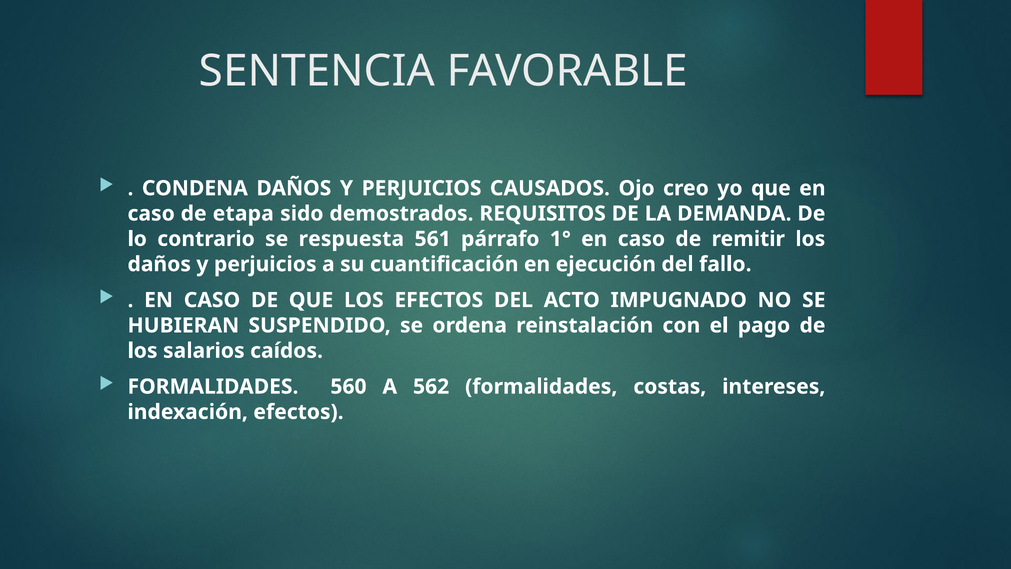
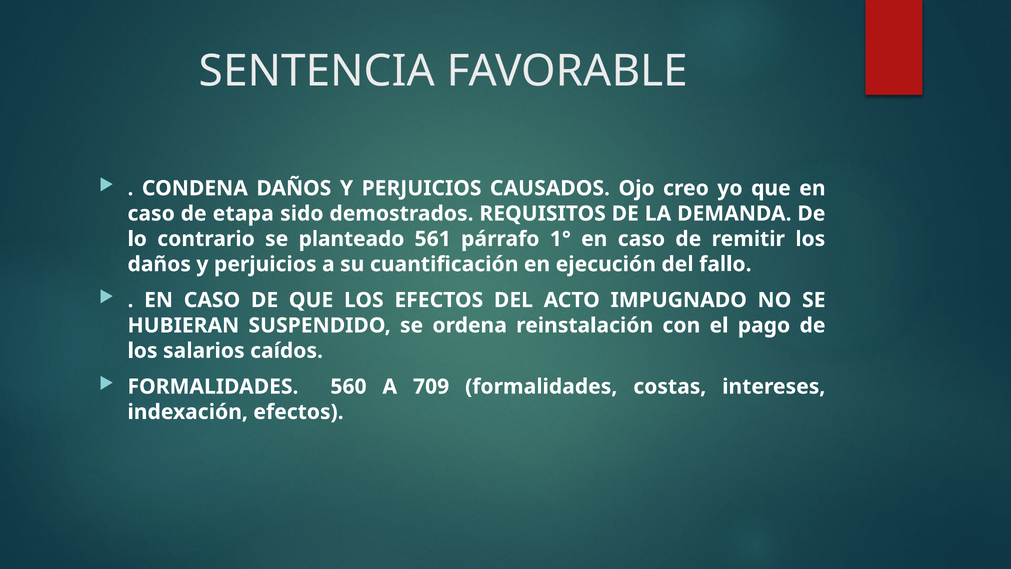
respuesta: respuesta -> planteado
562: 562 -> 709
